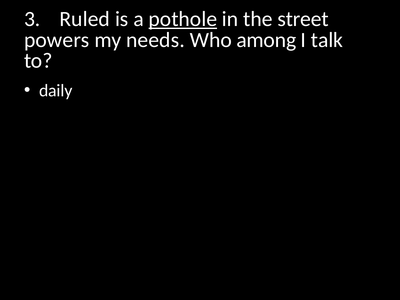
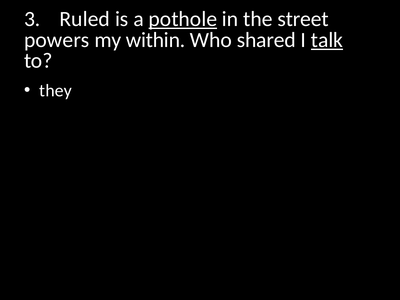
needs: needs -> within
among: among -> shared
talk underline: none -> present
daily: daily -> they
